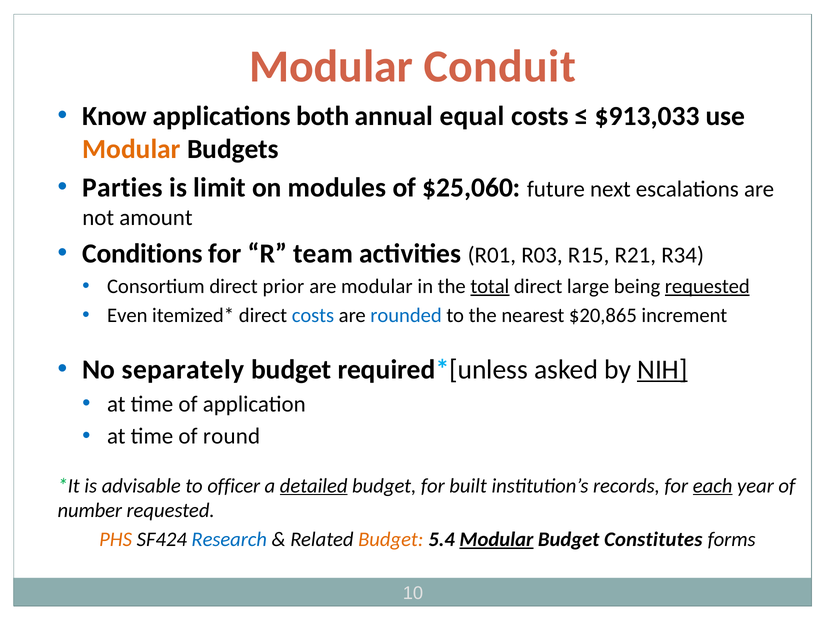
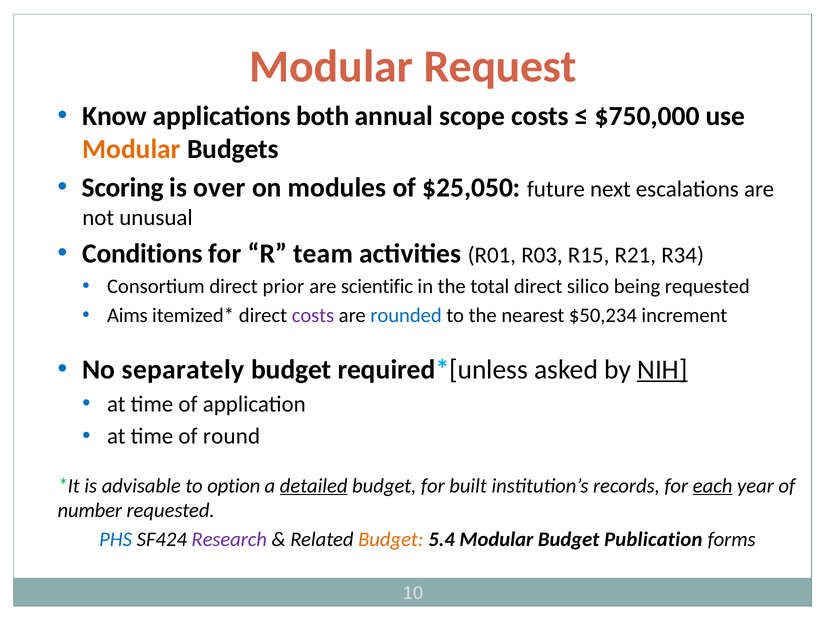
Conduit: Conduit -> Request
equal: equal -> scope
$913,033: $913,033 -> $750,000
Parties: Parties -> Scoring
limit: limit -> over
$25,060: $25,060 -> $25,050
amount: amount -> unusual
are modular: modular -> scientific
total underline: present -> none
large: large -> silico
requested at (707, 286) underline: present -> none
Even: Even -> Aims
costs at (313, 315) colour: blue -> purple
$20,865: $20,865 -> $50,234
officer: officer -> option
PHS colour: orange -> blue
Research colour: blue -> purple
Modular at (496, 539) underline: present -> none
Constitutes: Constitutes -> Publication
